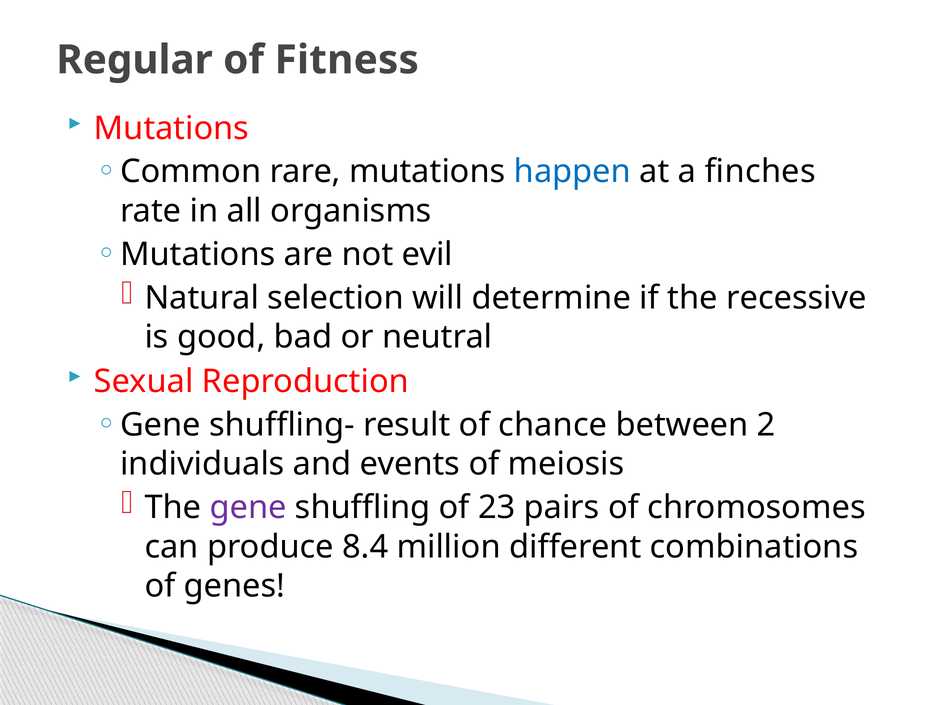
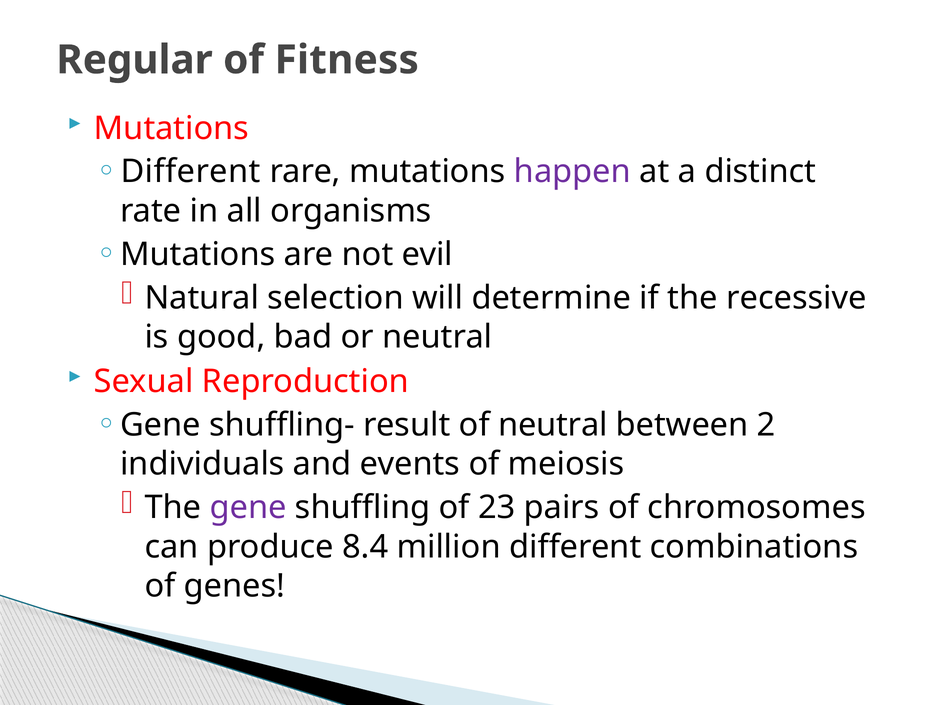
Common at (191, 172): Common -> Different
happen colour: blue -> purple
finches: finches -> distinct
of chance: chance -> neutral
